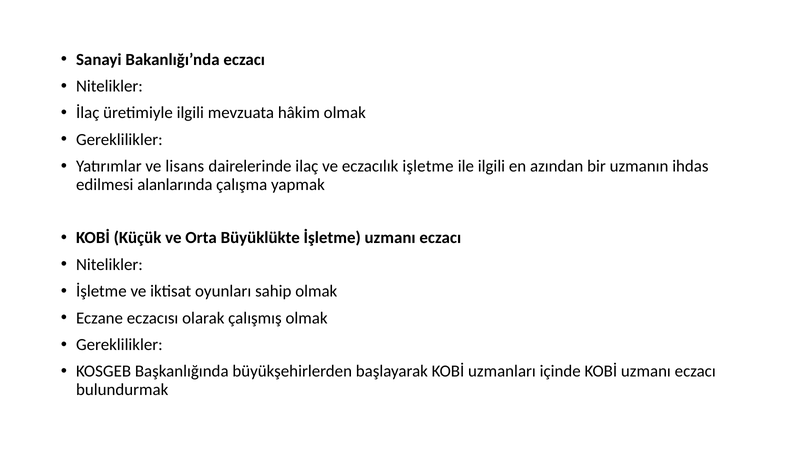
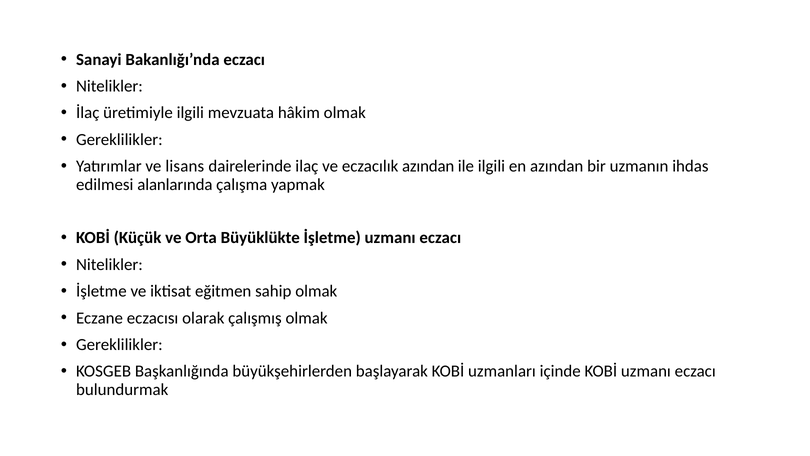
eczacılık işletme: işletme -> azından
oyunları: oyunları -> eğitmen
